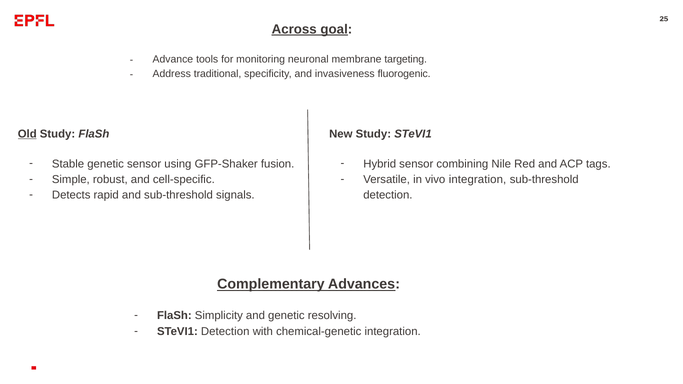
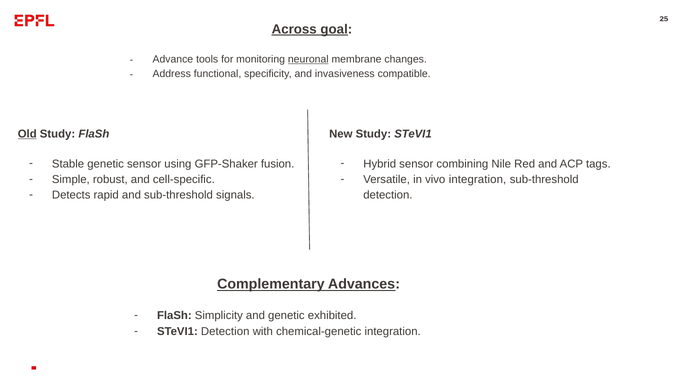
neuronal underline: none -> present
targeting: targeting -> changes
traditional: traditional -> functional
fluorogenic: fluorogenic -> compatible
resolving: resolving -> exhibited
